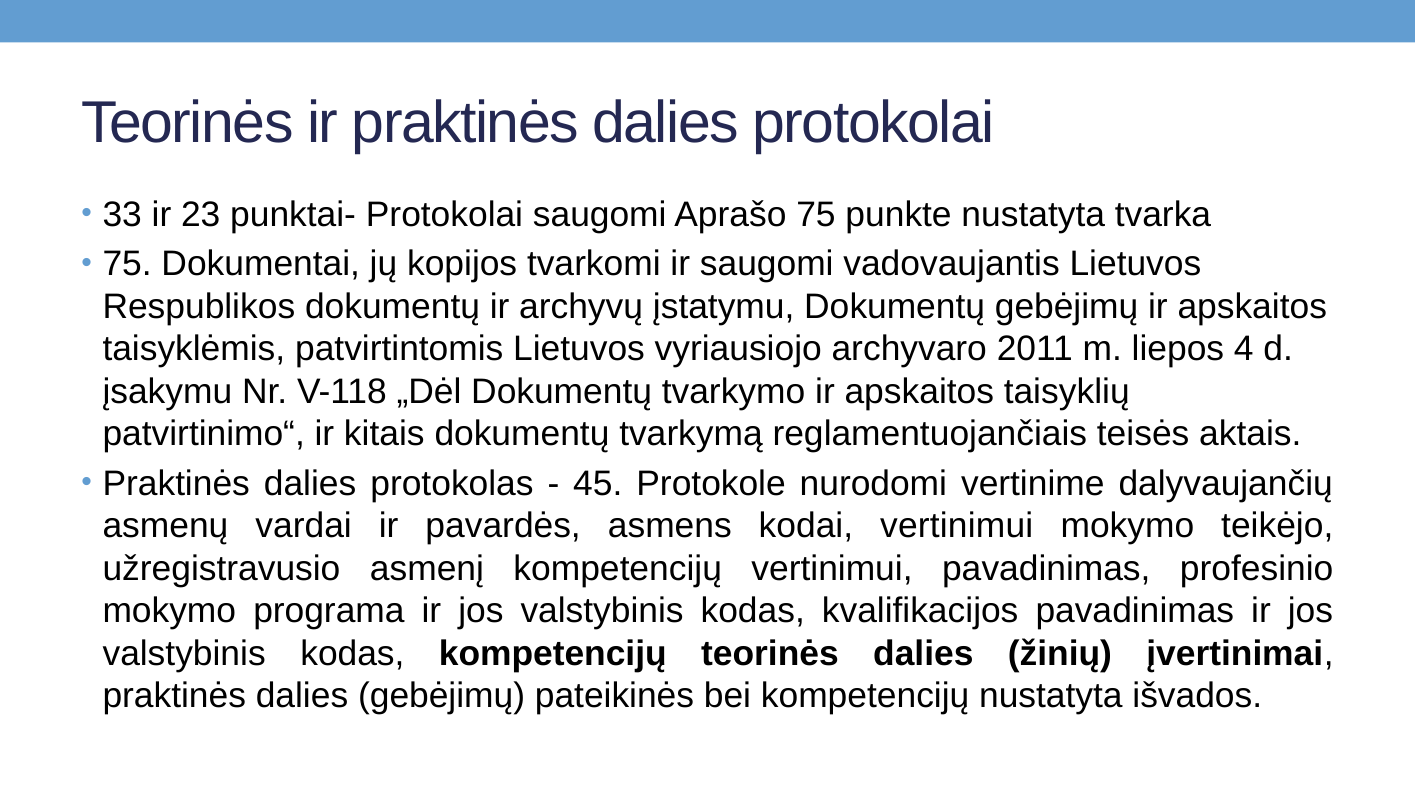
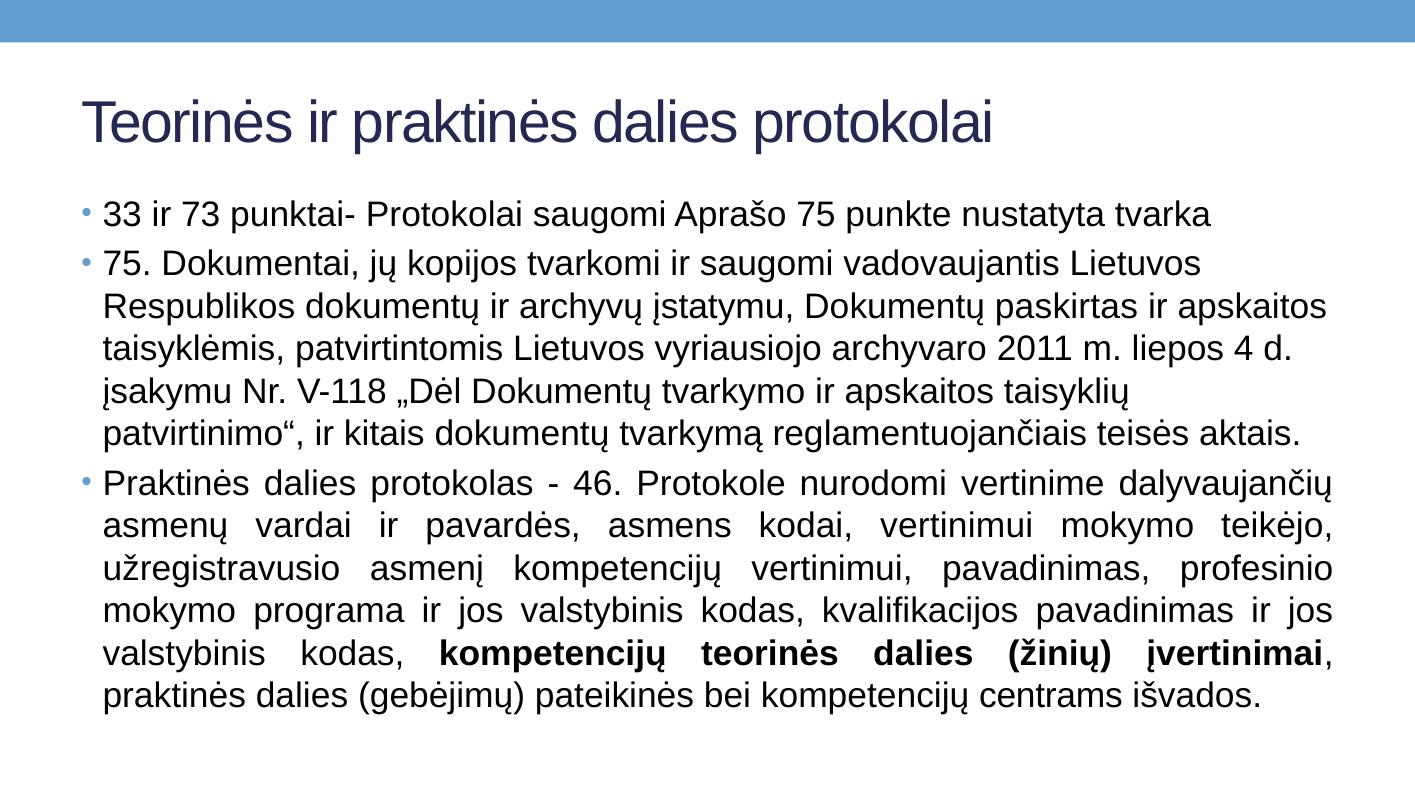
23: 23 -> 73
Dokumentų gebėjimų: gebėjimų -> paskirtas
45: 45 -> 46
kompetencijų nustatyta: nustatyta -> centrams
